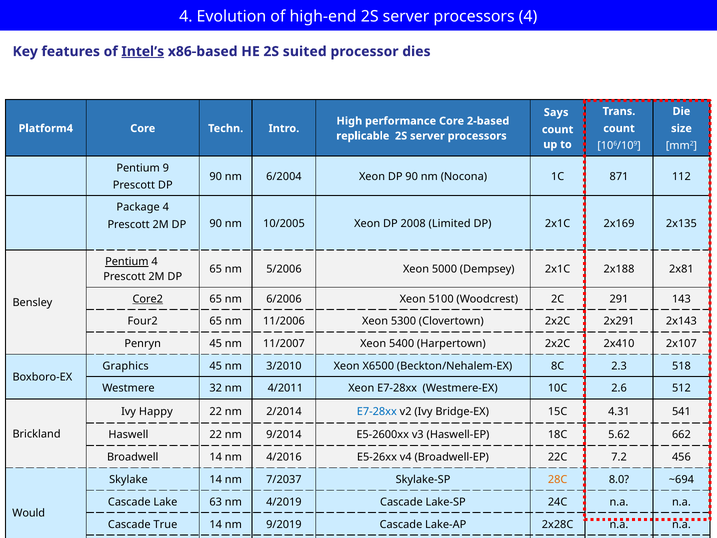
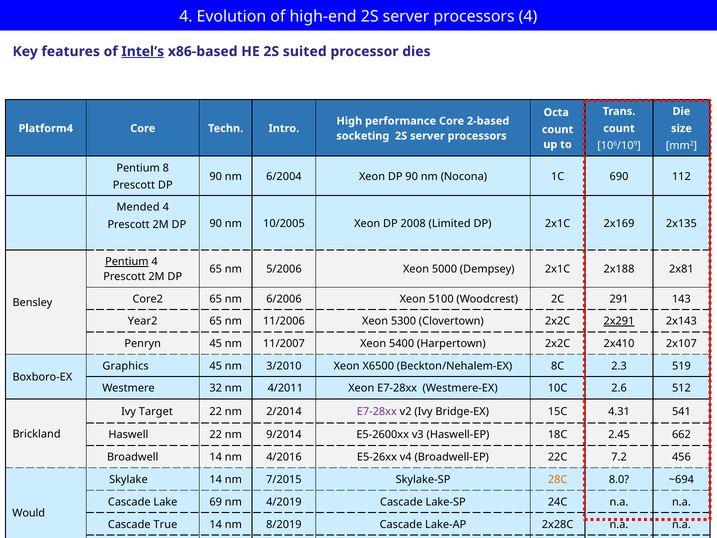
Says: Says -> Octa
replicable: replicable -> socketing
9: 9 -> 8
871: 871 -> 690
Package: Package -> Mended
Core2 underline: present -> none
Four2: Four2 -> Year2
2x291 underline: none -> present
518: 518 -> 519
Happy: Happy -> Target
E7-28xx at (377, 411) colour: blue -> purple
5.62: 5.62 -> 2.45
7/2037: 7/2037 -> 7/2015
63: 63 -> 69
9/2019: 9/2019 -> 8/2019
